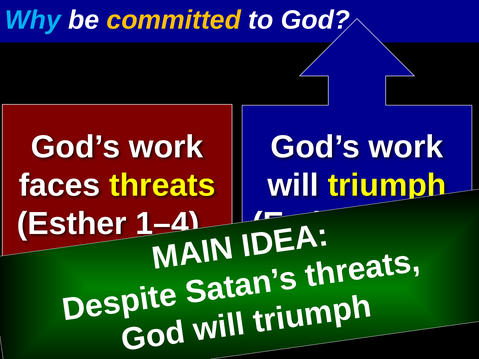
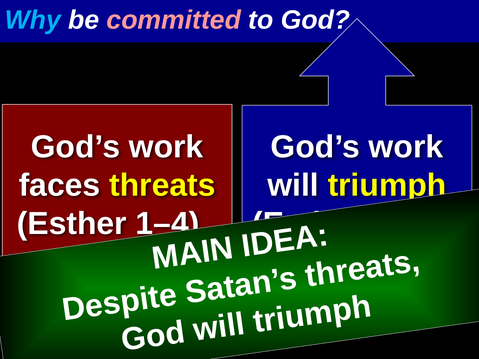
committed colour: yellow -> pink
